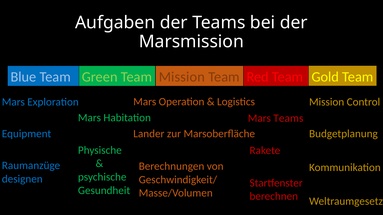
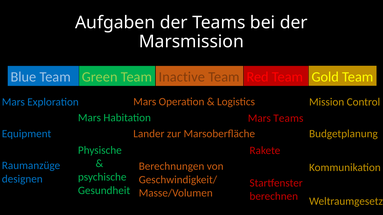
Team Mission: Mission -> Inactive
